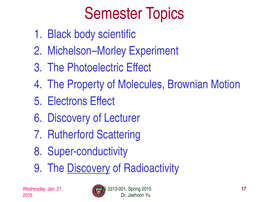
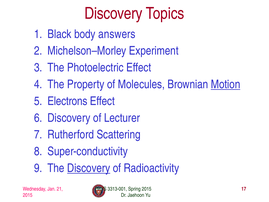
Semester at (113, 13): Semester -> Discovery
scientific: scientific -> answers
Motion underline: none -> present
